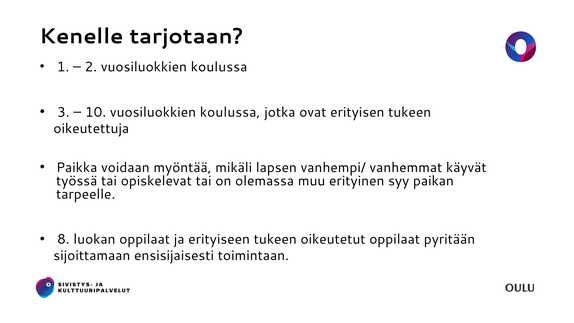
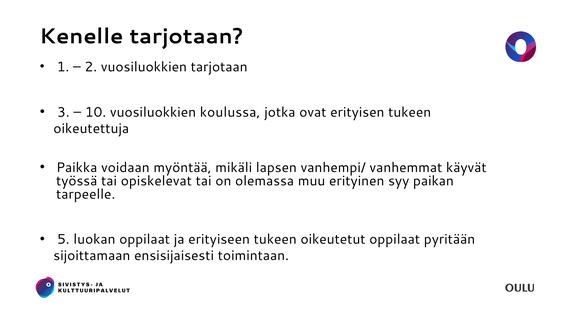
2 vuosiluokkien koulussa: koulussa -> tarjotaan
8: 8 -> 5
